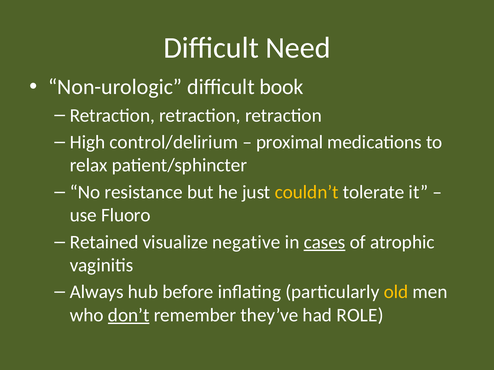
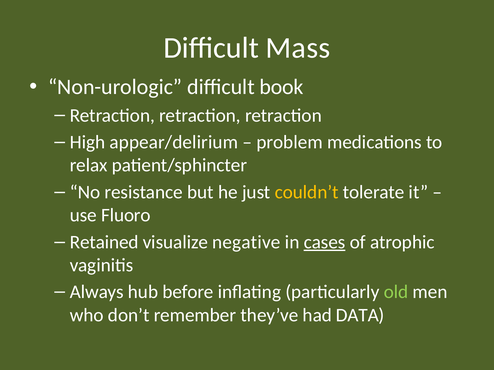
Need: Need -> Mass
control/delirium: control/delirium -> appear/delirium
proximal: proximal -> problem
old colour: yellow -> light green
don’t underline: present -> none
ROLE: ROLE -> DATA
